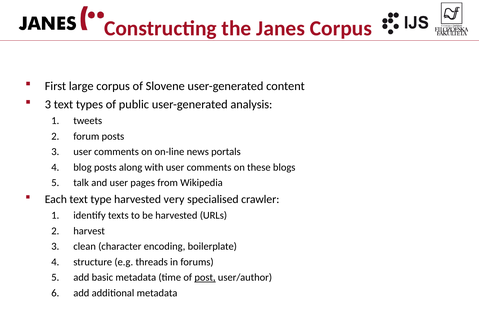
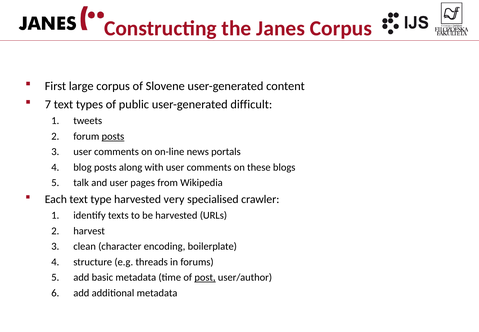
3 at (48, 104): 3 -> 7
analysis: analysis -> difficult
posts at (113, 136) underline: none -> present
